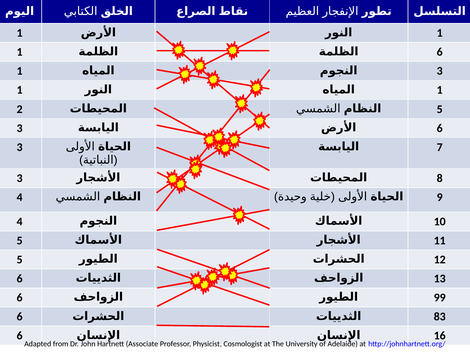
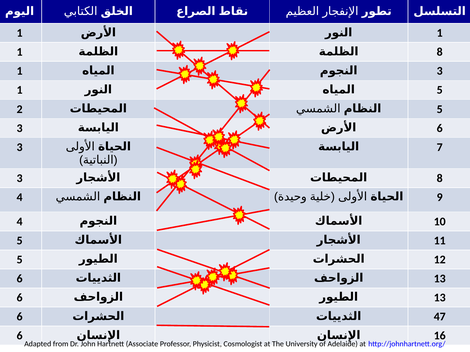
6 at (440, 52): 6 -> 8
1 at (440, 90): 1 -> 5
99 at (440, 298): 99 -> 13
83: 83 -> 47
